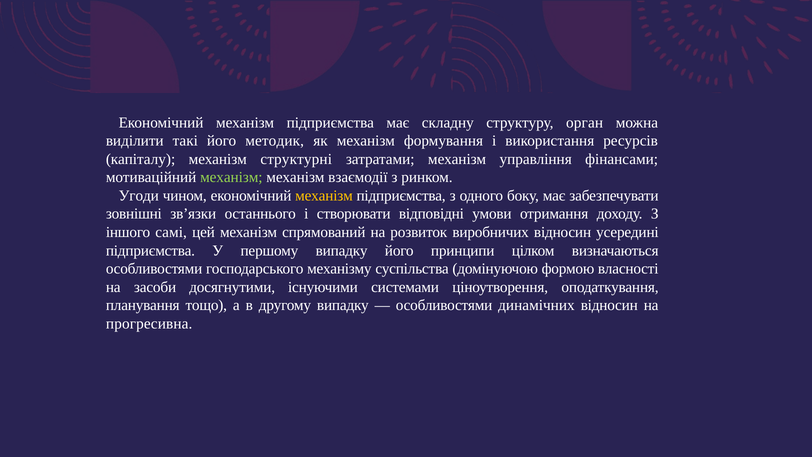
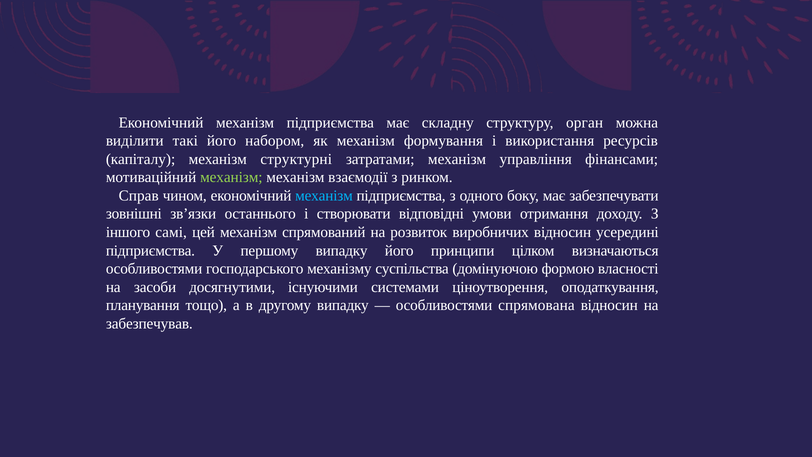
методик: методик -> набором
Угоди: Угоди -> Справ
механізм at (324, 196) colour: yellow -> light blue
динамічних: динамічних -> спрямована
прогресивна: прогресивна -> забезпечував
